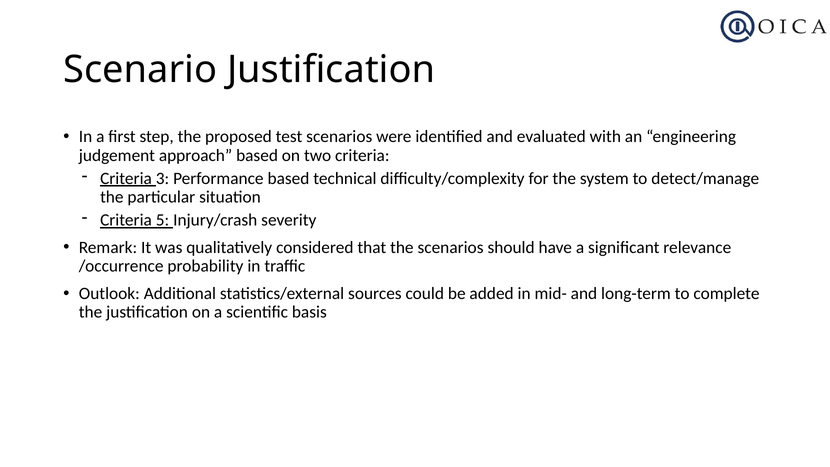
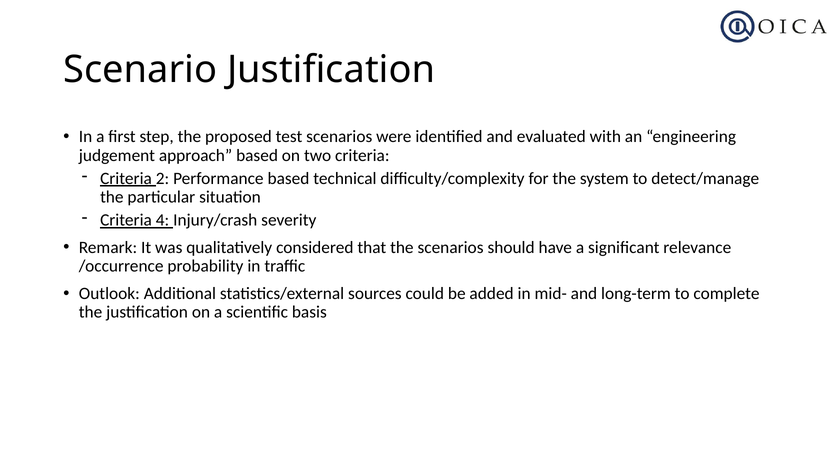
3: 3 -> 2
5: 5 -> 4
